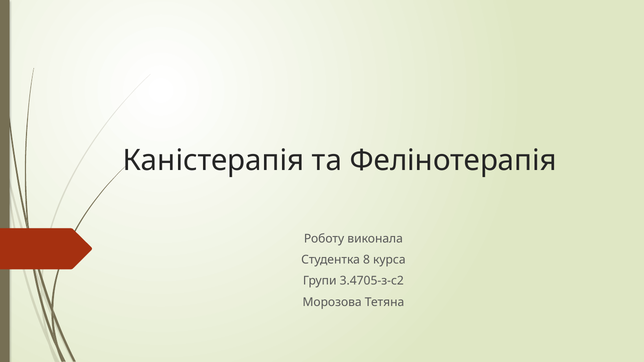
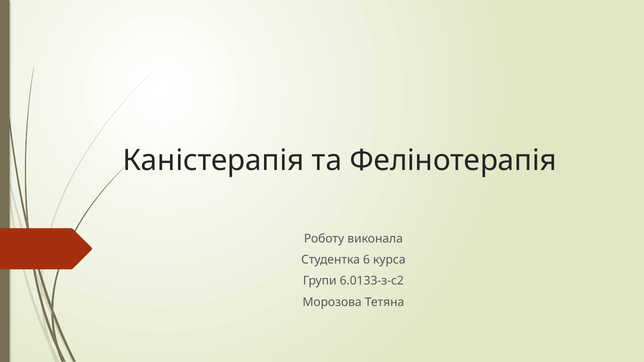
8: 8 -> 6
3.4705-з-с2: 3.4705-з-с2 -> 6.0133-з-с2
